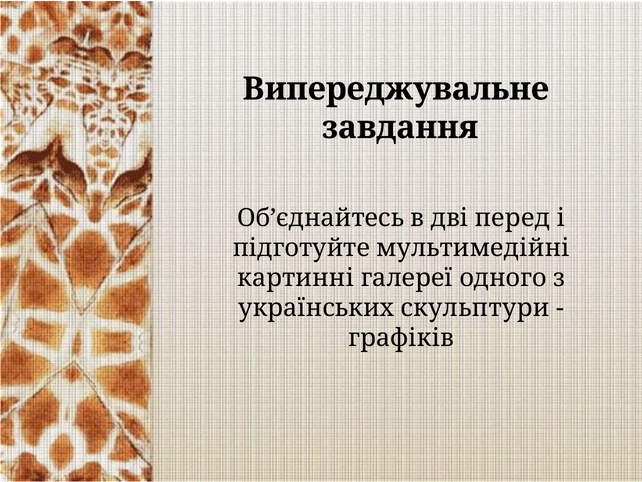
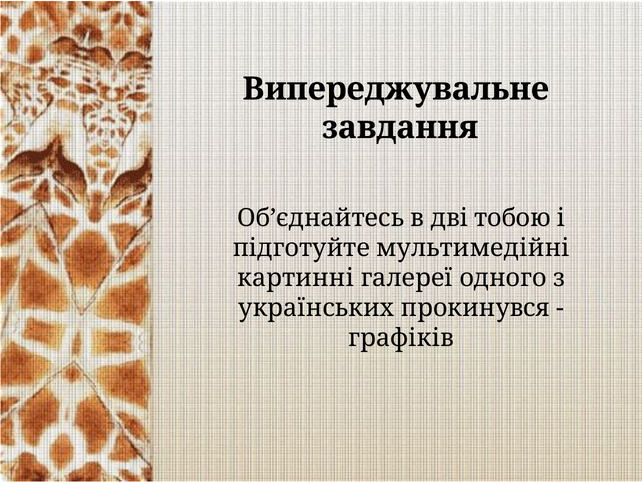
перед: перед -> тобою
скульптури: скульптури -> прокинувся
